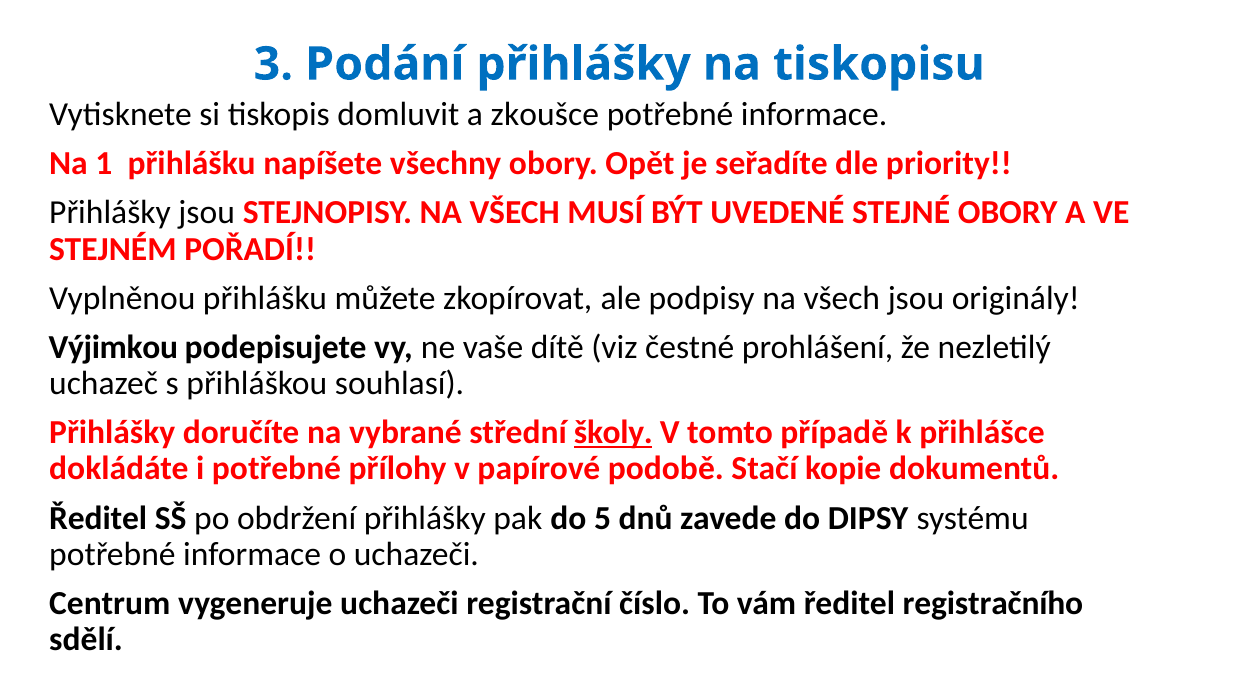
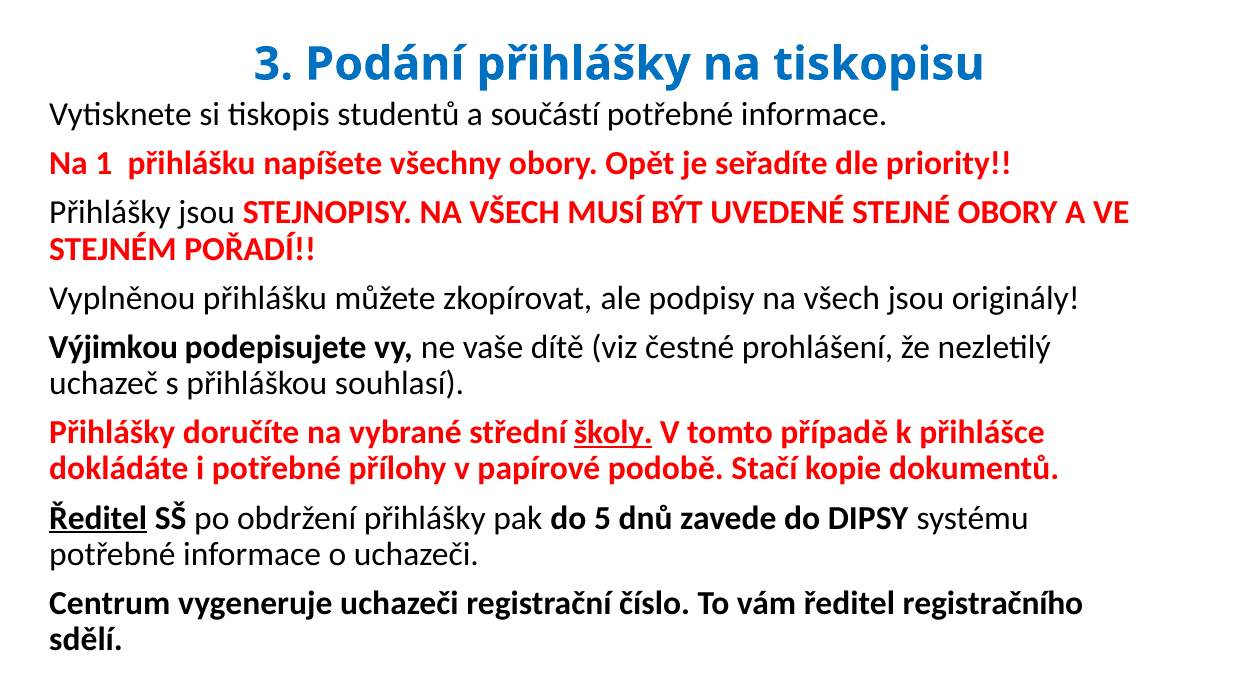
domluvit: domluvit -> studentů
zkoušce: zkoušce -> součástí
Ředitel at (98, 518) underline: none -> present
